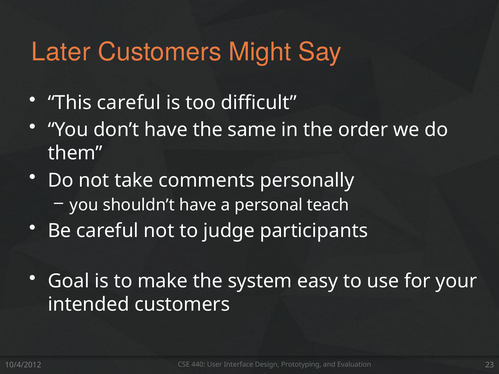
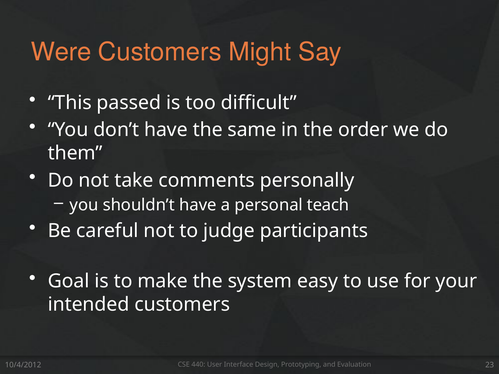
Later: Later -> Were
This careful: careful -> passed
